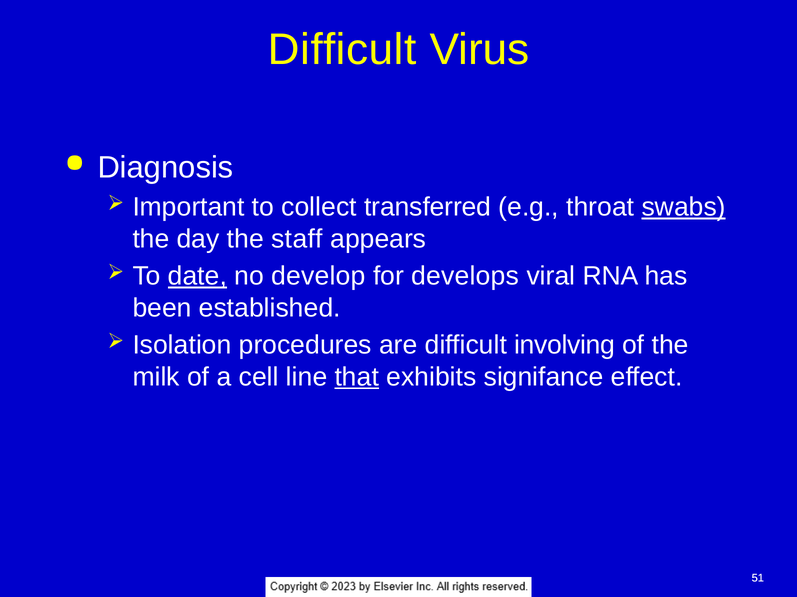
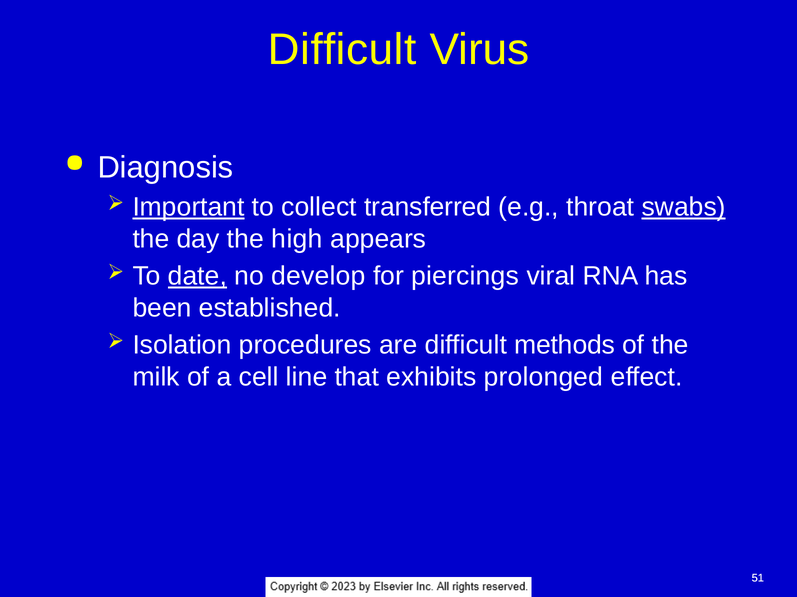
Important underline: none -> present
staff: staff -> high
develops: develops -> piercings
involving: involving -> methods
that underline: present -> none
signifance: signifance -> prolonged
